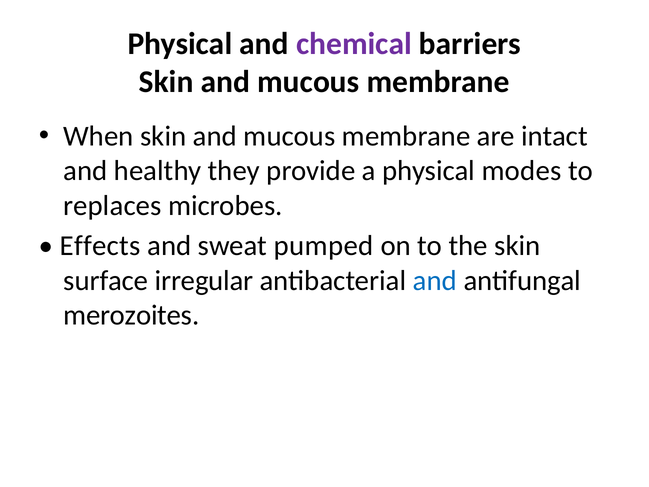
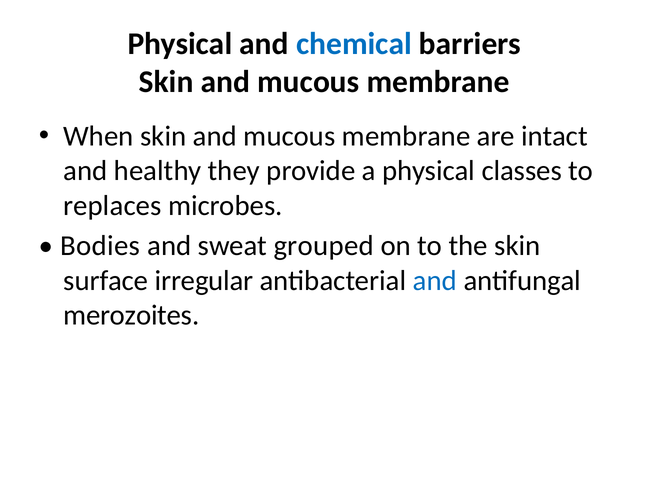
chemical colour: purple -> blue
modes: modes -> classes
Effects: Effects -> Bodies
pumped: pumped -> grouped
